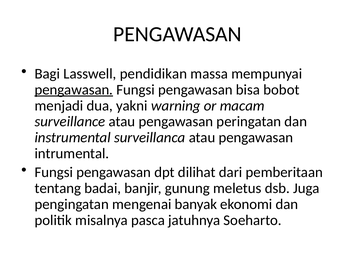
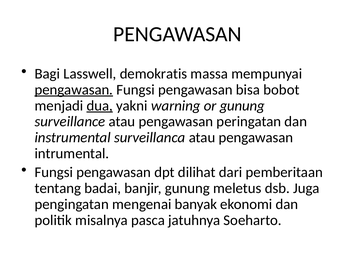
pendidikan: pendidikan -> demokratis
dua underline: none -> present
or macam: macam -> gunung
